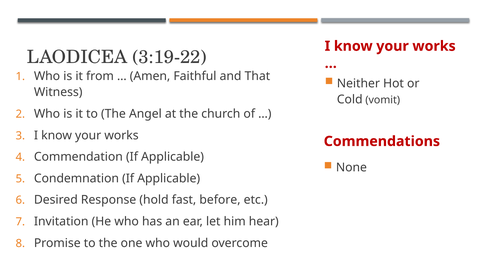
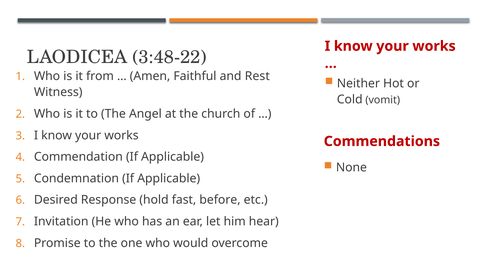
3:19-22: 3:19-22 -> 3:48-22
That: That -> Rest
